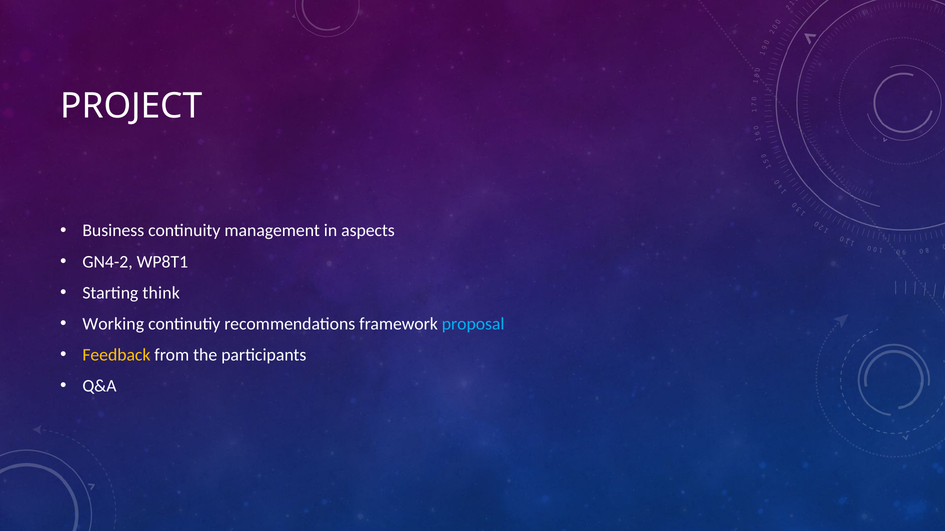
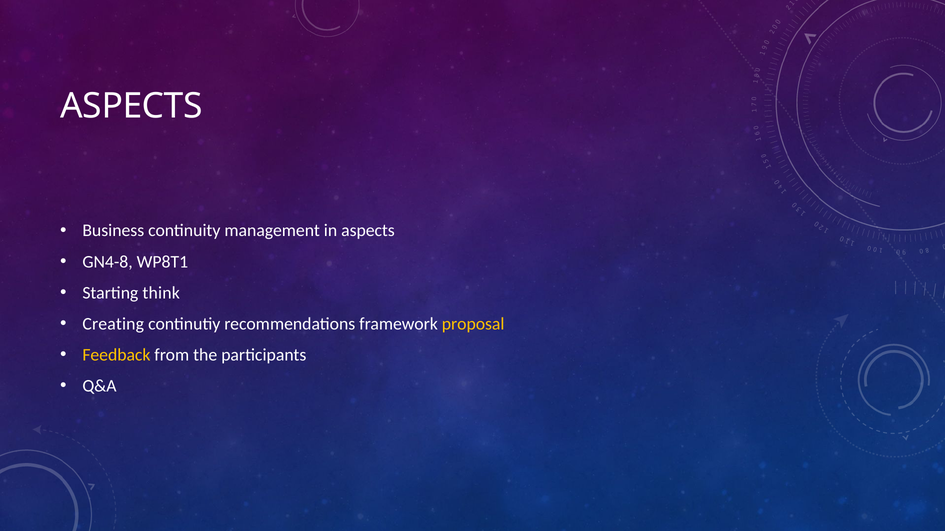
PROJECT at (131, 106): PROJECT -> ASPECTS
GN4-2: GN4-2 -> GN4-8
Working: Working -> Creating
proposal colour: light blue -> yellow
